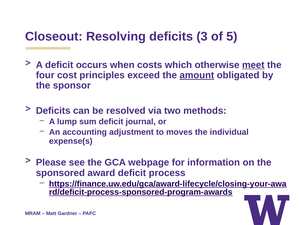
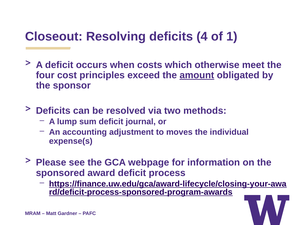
3: 3 -> 4
5: 5 -> 1
meet underline: present -> none
